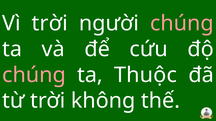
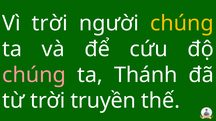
chúng at (182, 23) colour: pink -> yellow
Thuộc: Thuộc -> Thánh
không: không -> truyền
